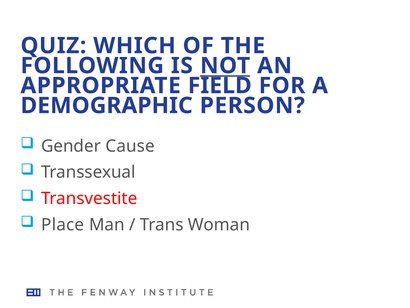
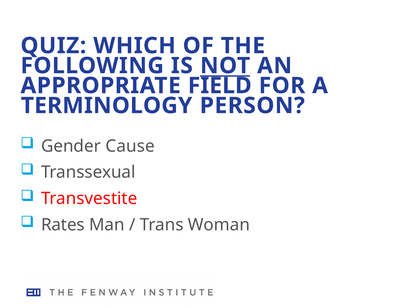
DEMOGRAPHIC: DEMOGRAPHIC -> TERMINOLOGY
Place: Place -> Rates
